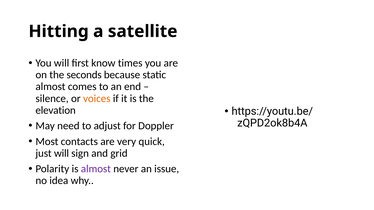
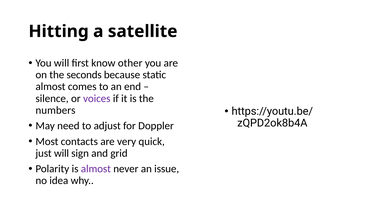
times: times -> other
voices colour: orange -> purple
elevation: elevation -> numbers
